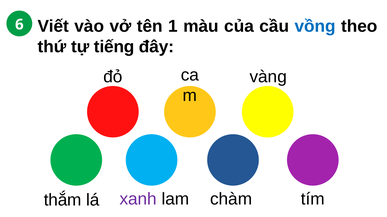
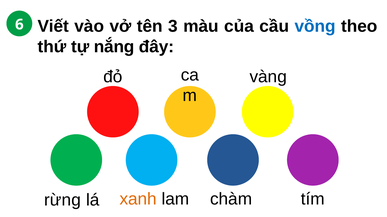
1: 1 -> 3
tiếng: tiếng -> nắng
thắm: thắm -> rừng
xanh colour: purple -> orange
